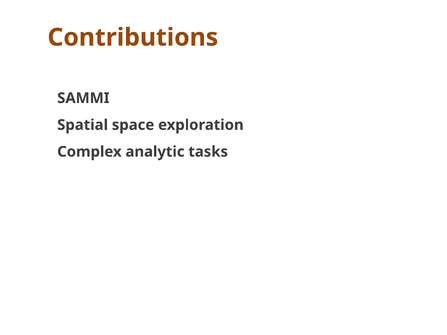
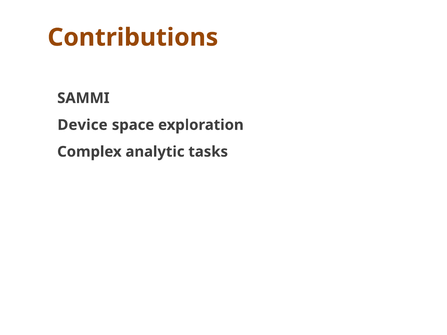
Spatial: Spatial -> Device
